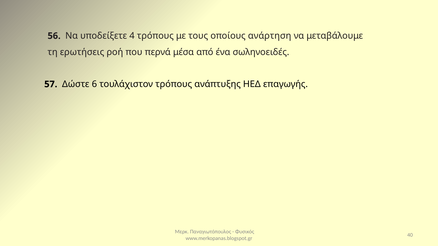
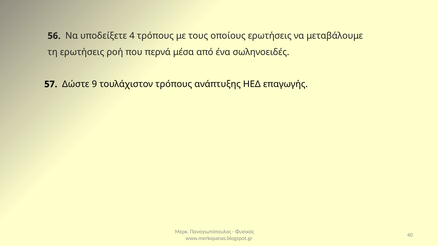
οποίους ανάρτηση: ανάρτηση -> ερωτήσεις
6: 6 -> 9
